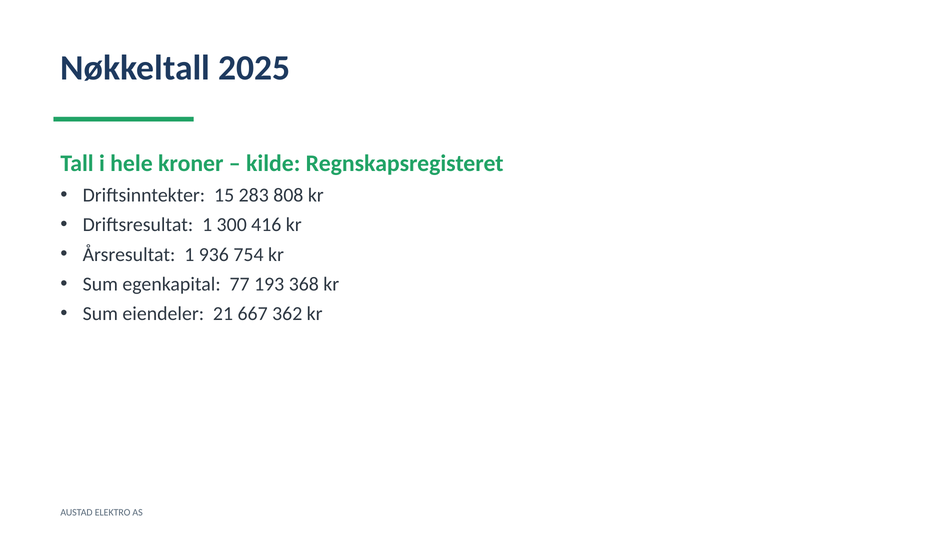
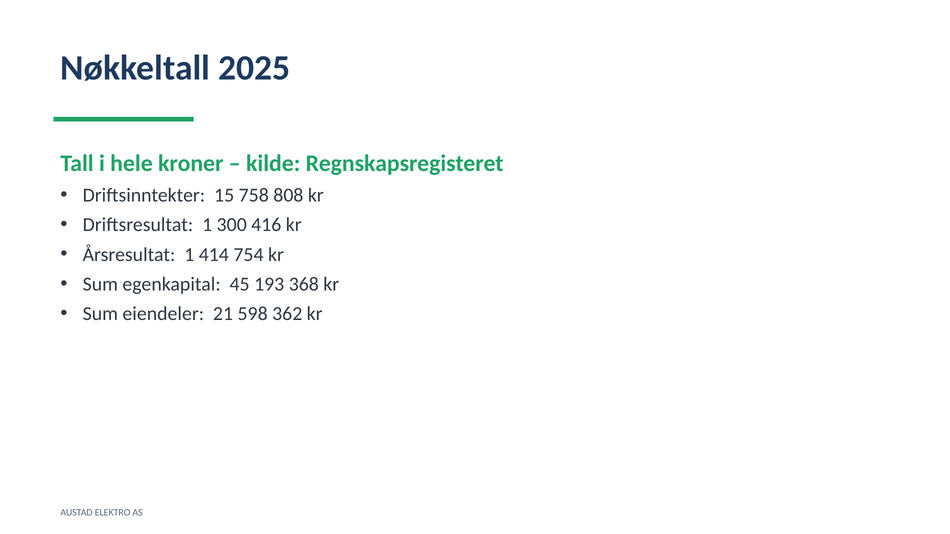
283: 283 -> 758
936: 936 -> 414
77: 77 -> 45
667: 667 -> 598
